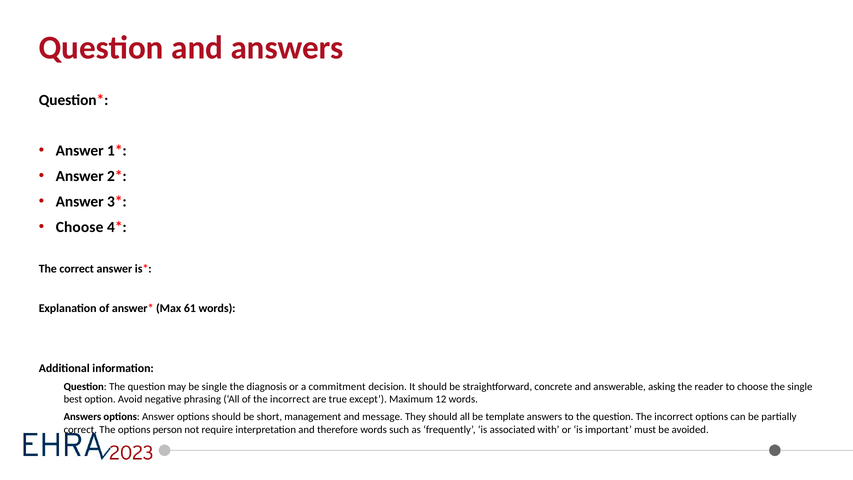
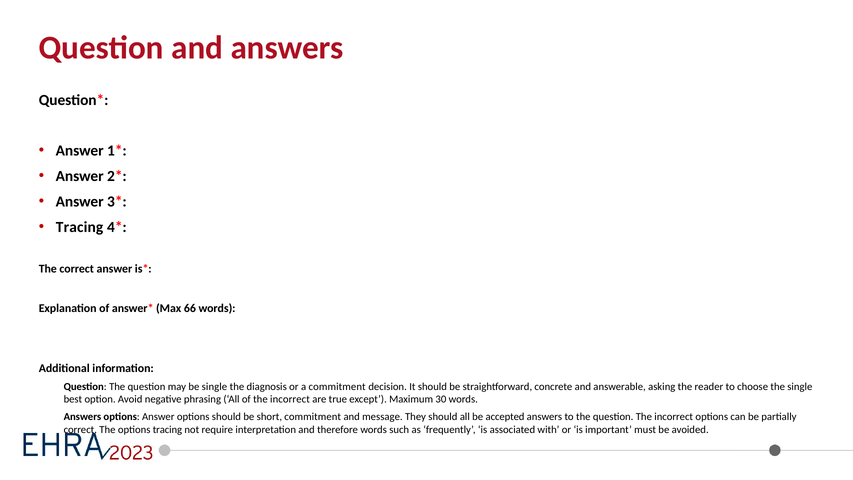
Choose at (80, 227): Choose -> Tracing
61: 61 -> 66
12: 12 -> 30
short management: management -> commitment
template: template -> accepted
options person: person -> tracing
